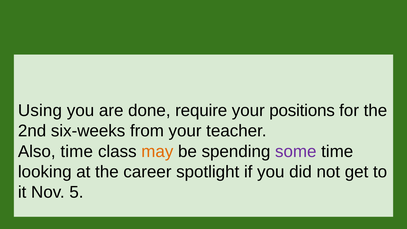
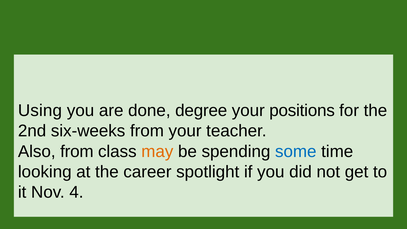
require: require -> degree
Also time: time -> from
some colour: purple -> blue
5: 5 -> 4
